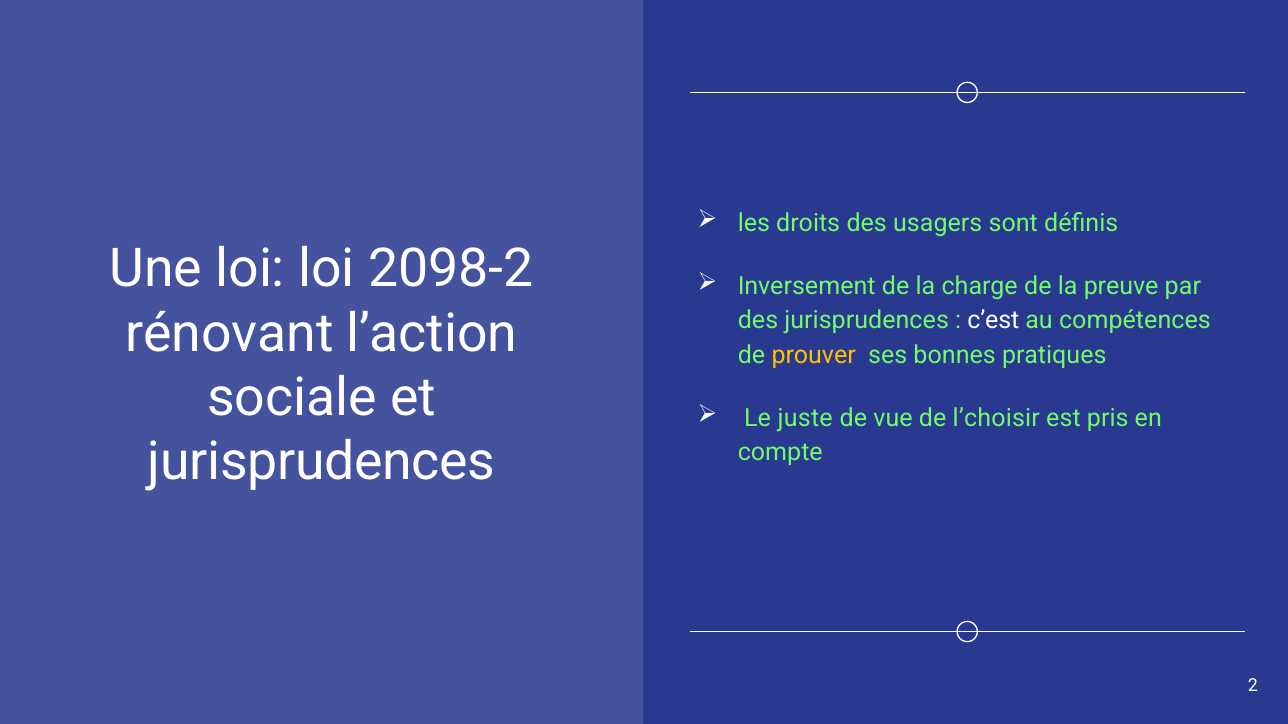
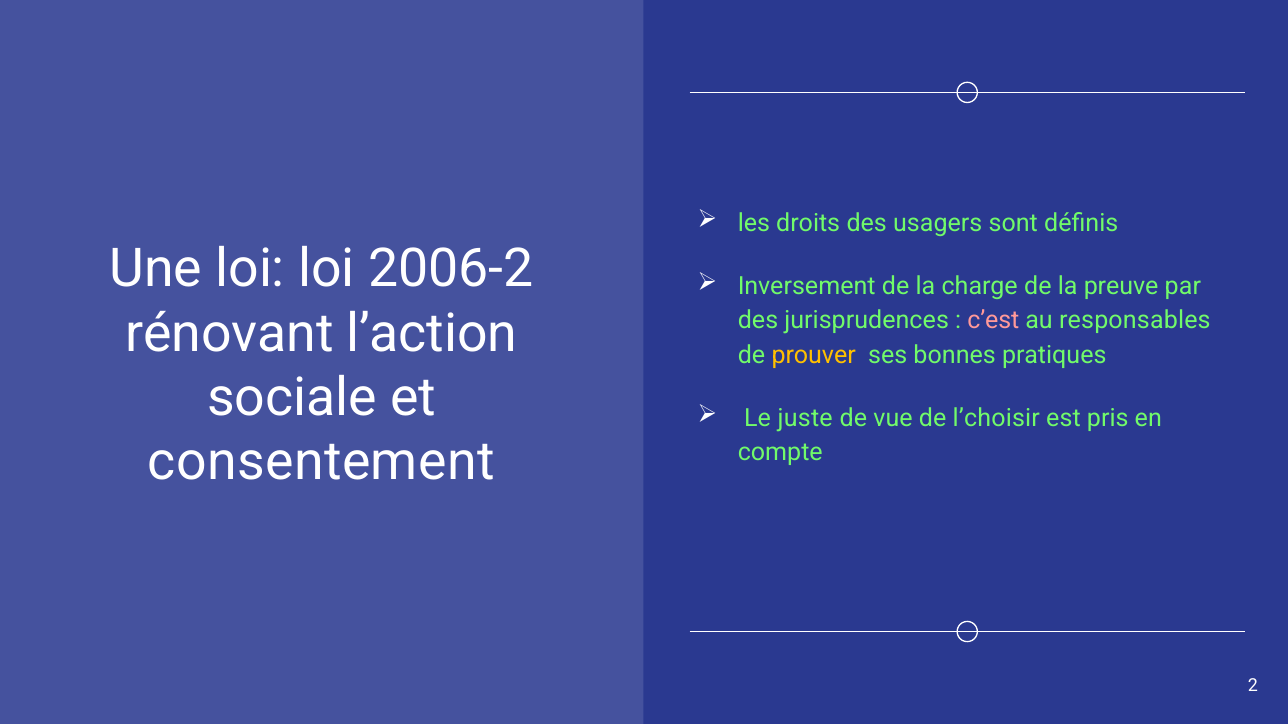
2098-2: 2098-2 -> 2006-2
c’est colour: white -> pink
compétences: compétences -> responsables
jurisprudences at (322, 463): jurisprudences -> consentement
